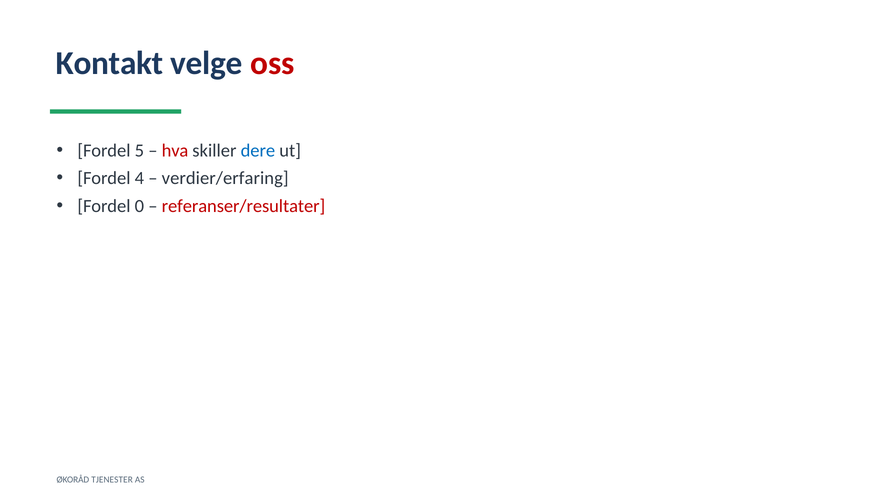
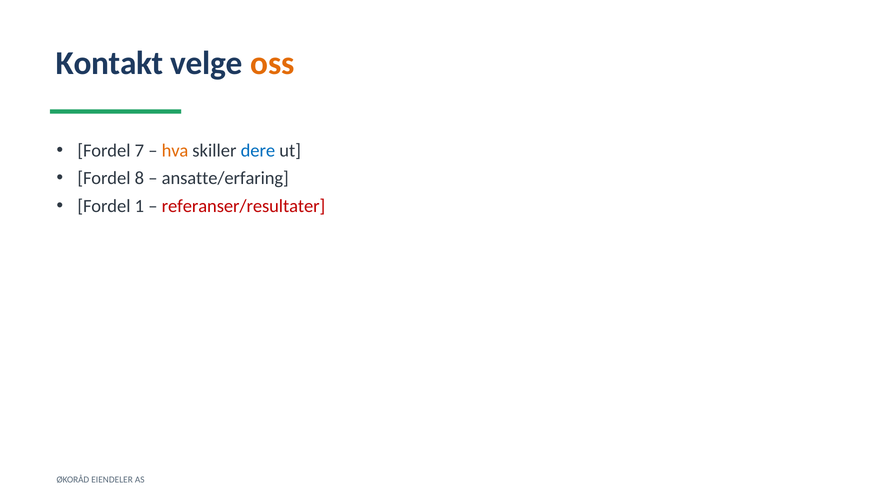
oss colour: red -> orange
5: 5 -> 7
hva colour: red -> orange
4: 4 -> 8
verdier/erfaring: verdier/erfaring -> ansatte/erfaring
0: 0 -> 1
TJENESTER: TJENESTER -> EIENDELER
